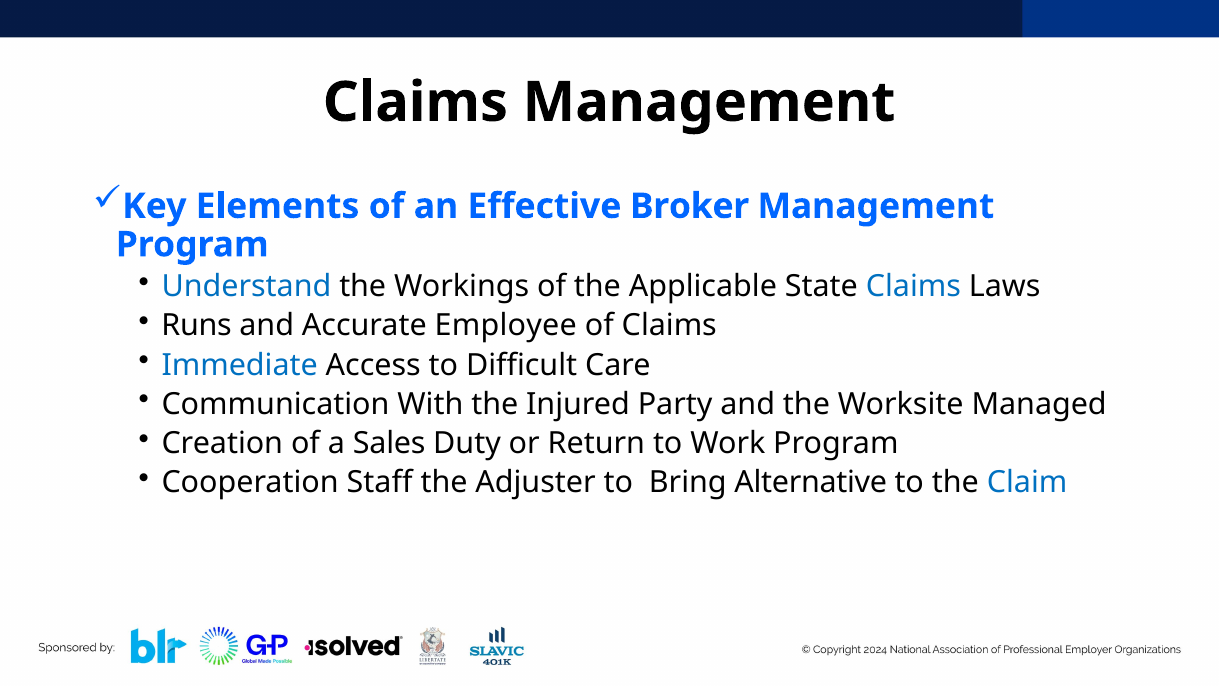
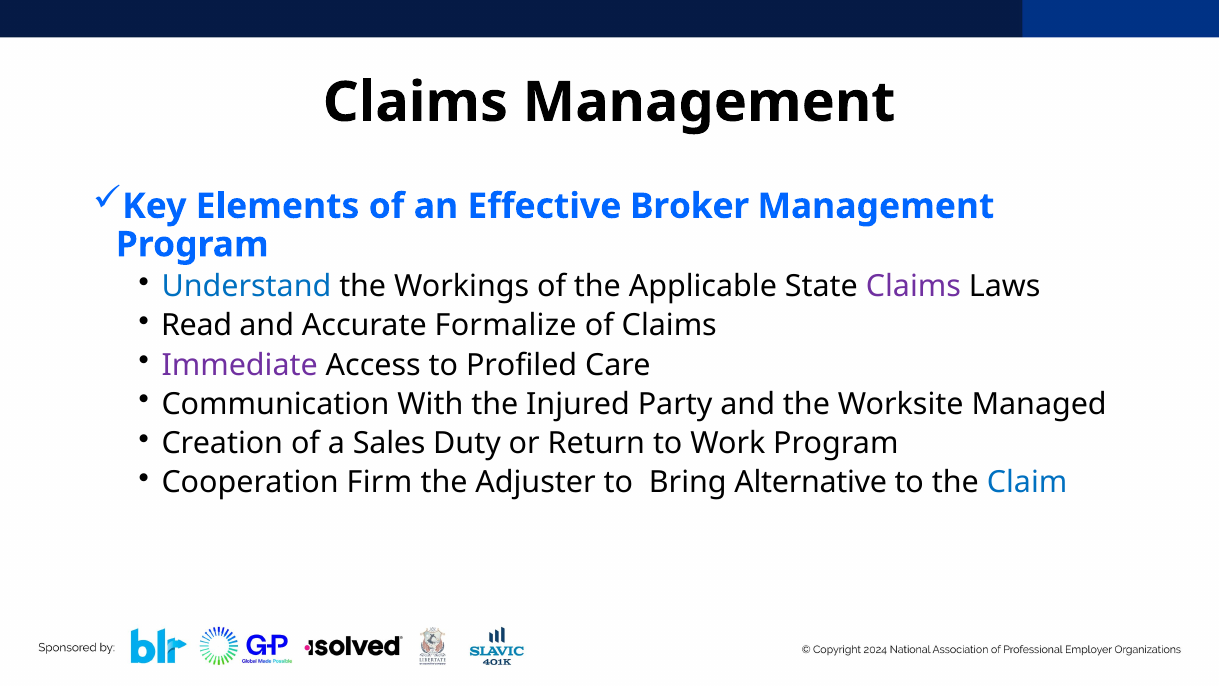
Claims at (913, 287) colour: blue -> purple
Runs: Runs -> Read
Employee: Employee -> Formalize
Immediate colour: blue -> purple
Difficult: Difficult -> Profiled
Staff: Staff -> Firm
